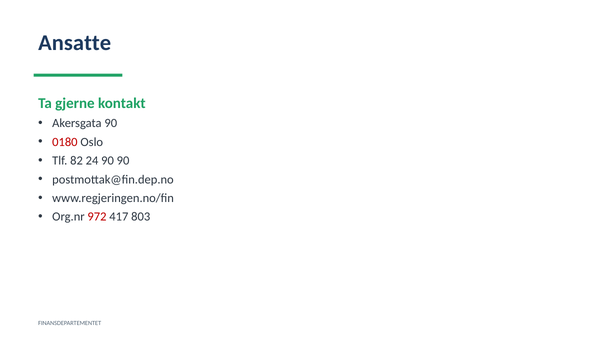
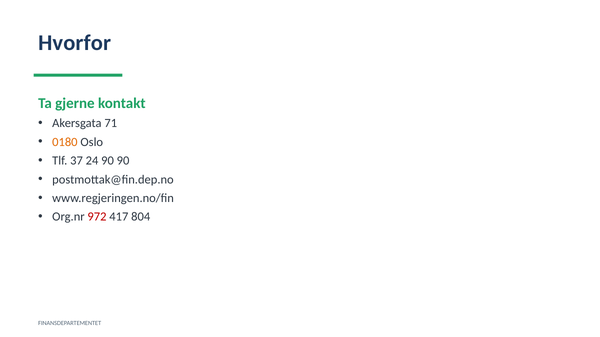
Ansatte: Ansatte -> Hvorfor
Akersgata 90: 90 -> 71
0180 colour: red -> orange
82: 82 -> 37
803: 803 -> 804
